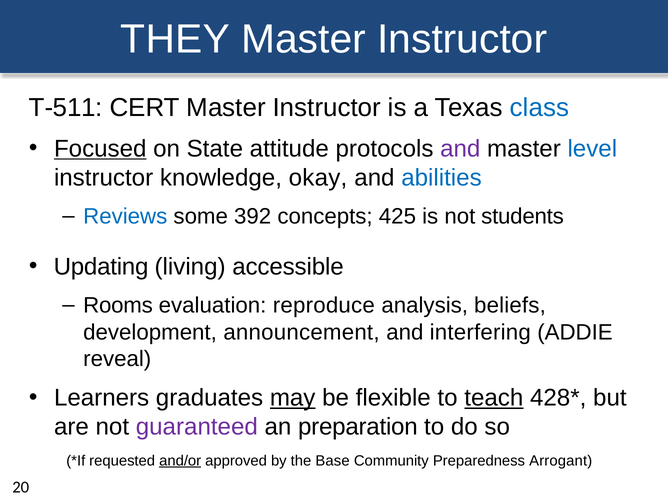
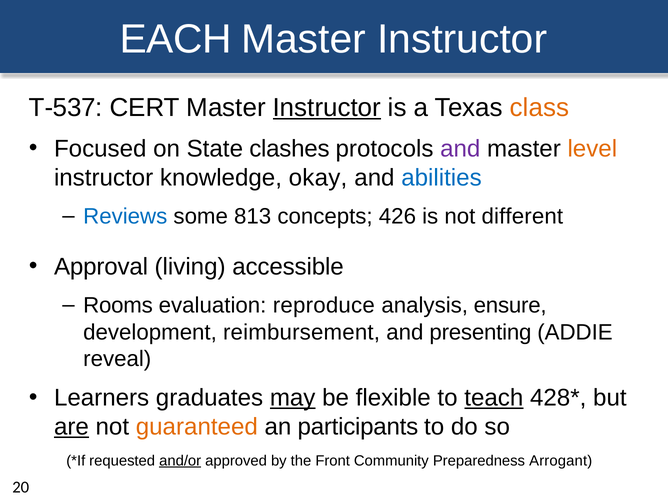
THEY: THEY -> EACH
T-511: T-511 -> T-537
Instructor at (327, 108) underline: none -> present
class colour: blue -> orange
Focused underline: present -> none
attitude: attitude -> clashes
level colour: blue -> orange
392: 392 -> 813
425: 425 -> 426
students: students -> different
Updating: Updating -> Approval
beliefs: beliefs -> ensure
announcement: announcement -> reimbursement
interfering: interfering -> presenting
are underline: none -> present
guaranteed colour: purple -> orange
preparation: preparation -> participants
Base: Base -> Front
